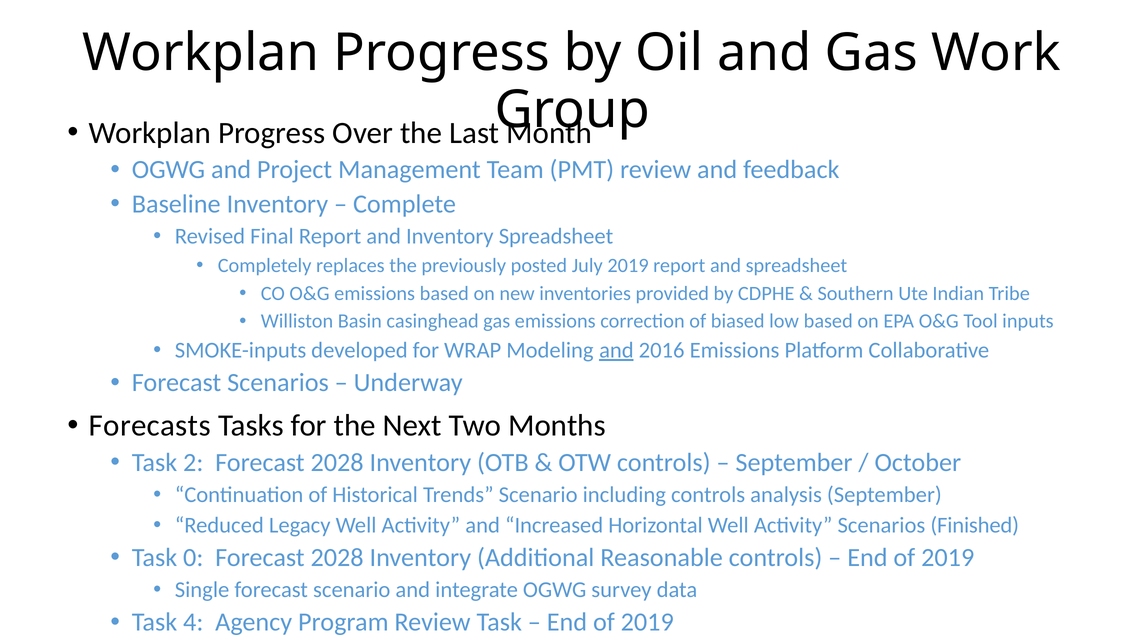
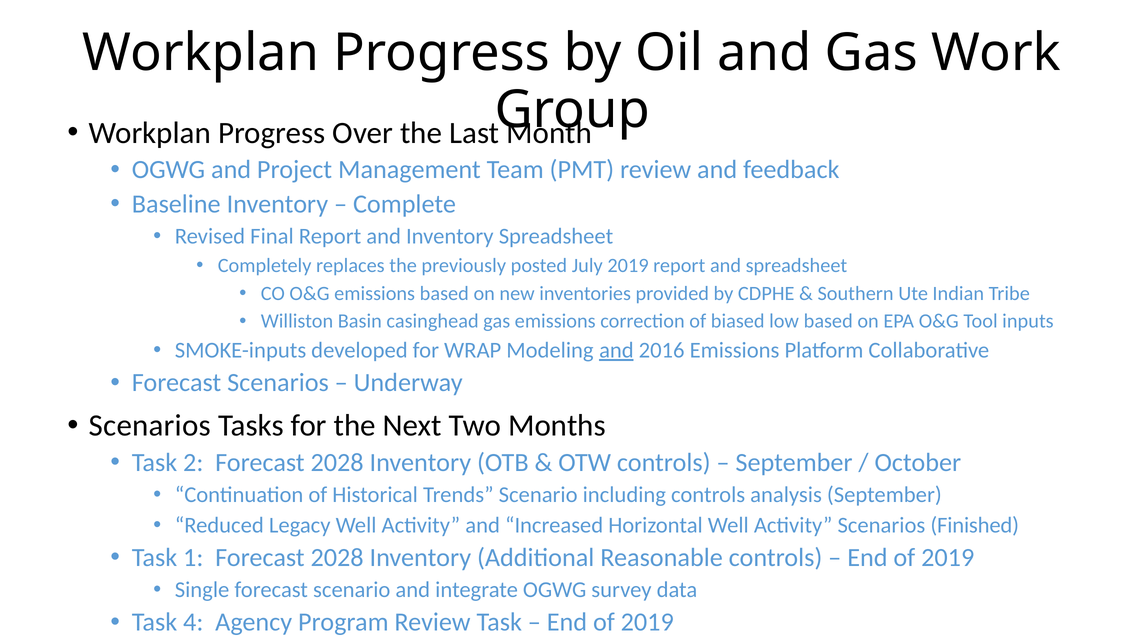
Forecasts at (150, 426): Forecasts -> Scenarios
0: 0 -> 1
